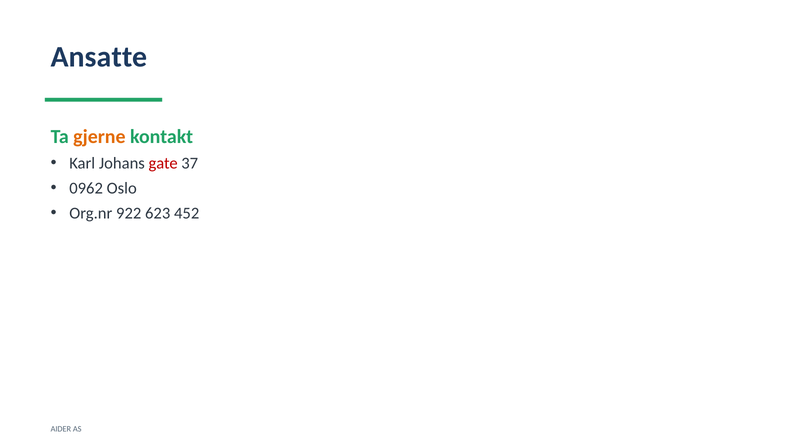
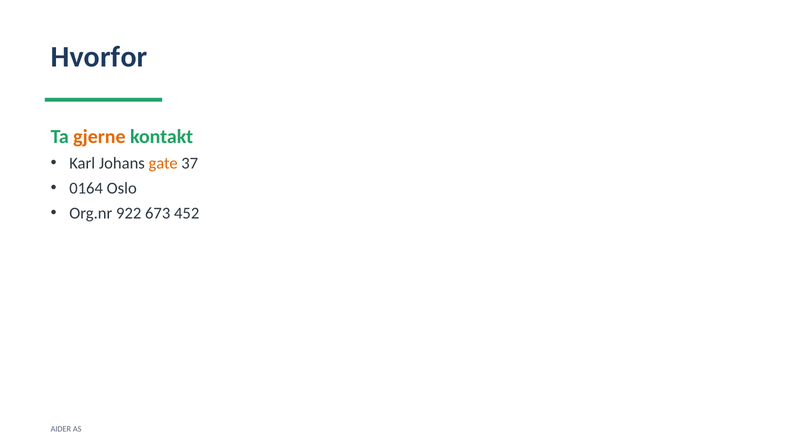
Ansatte: Ansatte -> Hvorfor
gate colour: red -> orange
0962: 0962 -> 0164
623: 623 -> 673
